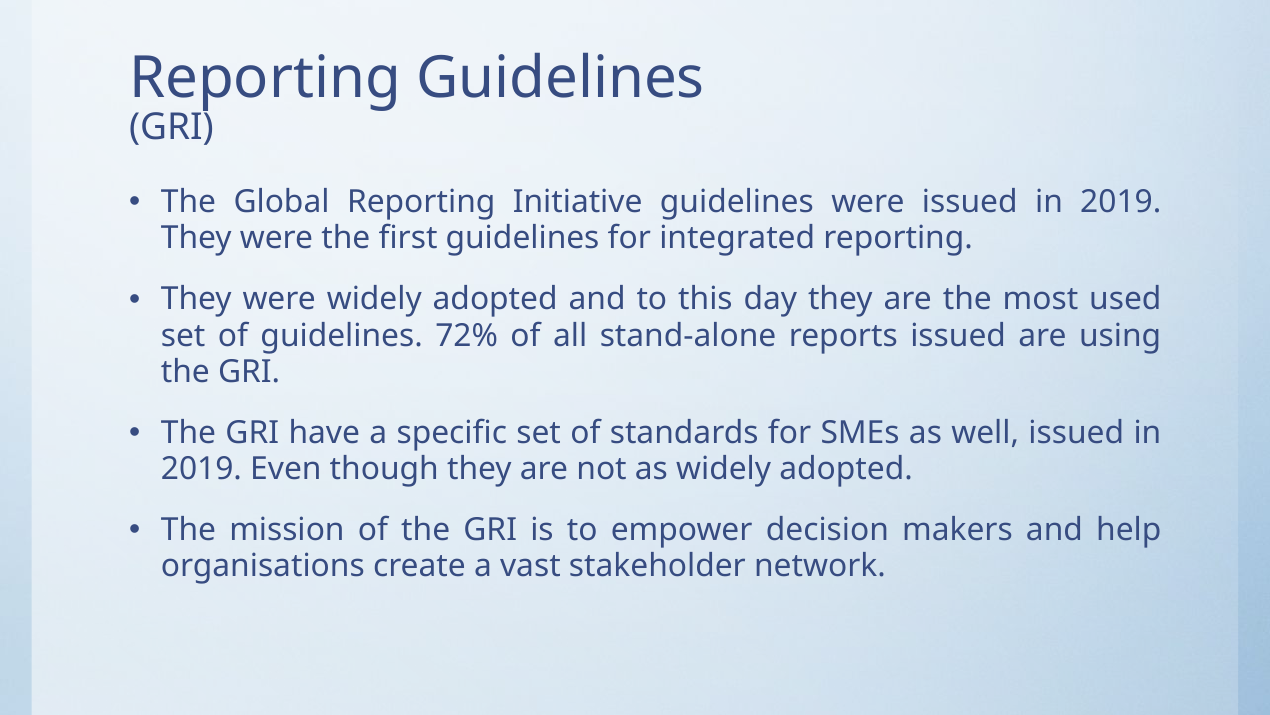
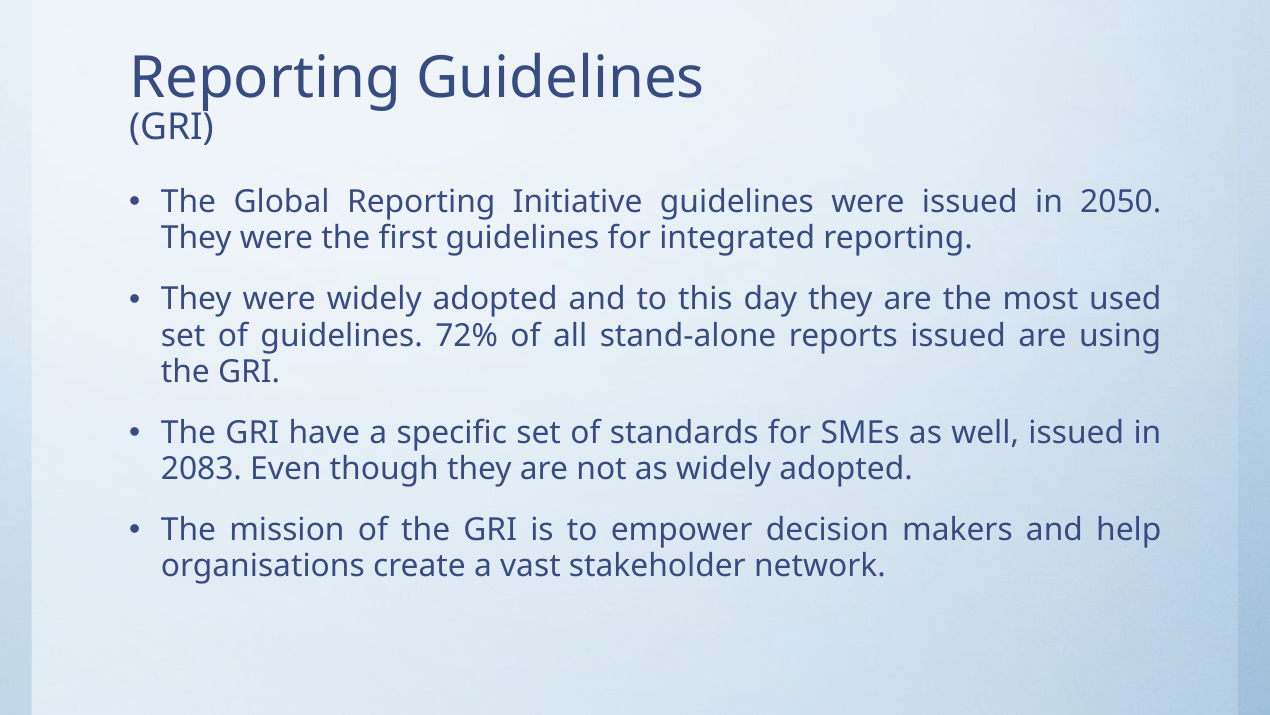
were issued in 2019: 2019 -> 2050
2019 at (201, 469): 2019 -> 2083
